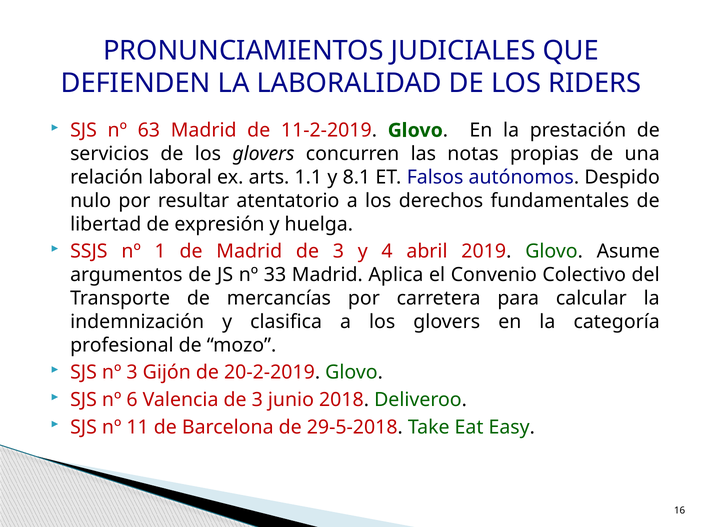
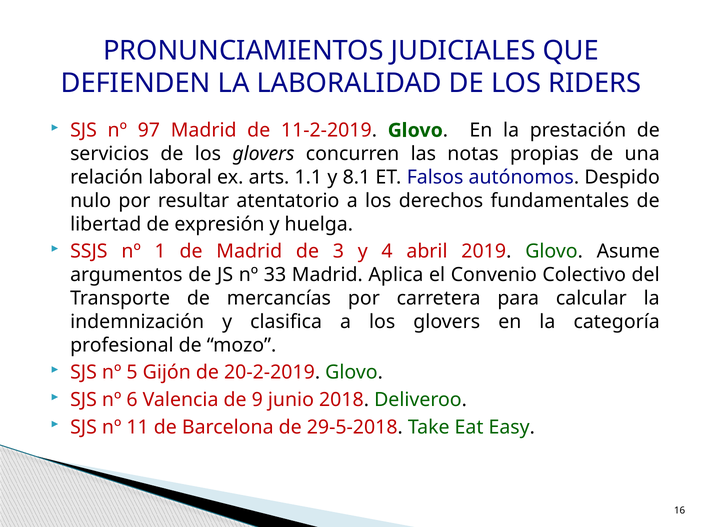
63: 63 -> 97
nº 3: 3 -> 5
Valencia de 3: 3 -> 9
